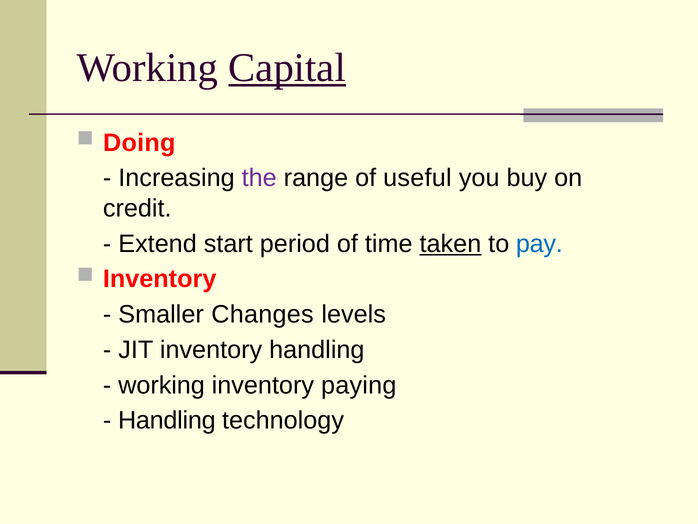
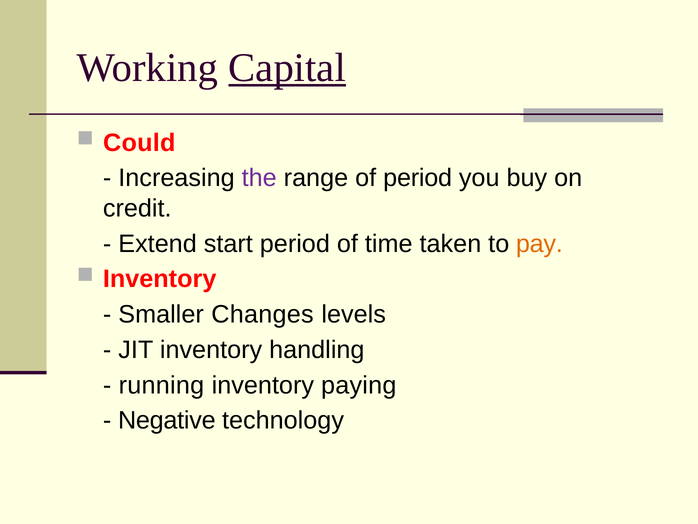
Doing: Doing -> Could
of useful: useful -> period
taken underline: present -> none
pay colour: blue -> orange
working at (162, 385): working -> running
Handling at (167, 420): Handling -> Negative
